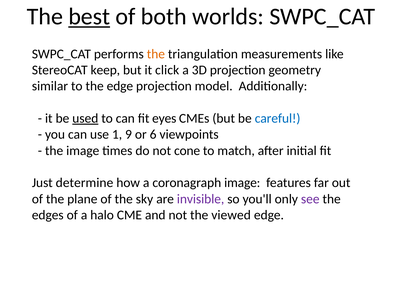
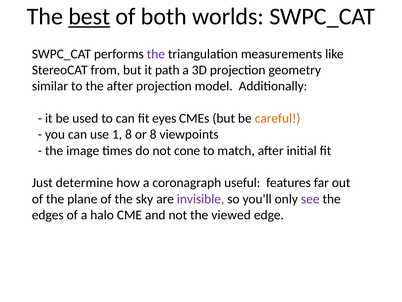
the at (156, 54) colour: orange -> purple
keep: keep -> from
click: click -> path
the edge: edge -> after
used underline: present -> none
careful colour: blue -> orange
1 9: 9 -> 8
or 6: 6 -> 8
coronagraph image: image -> useful
